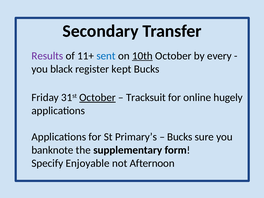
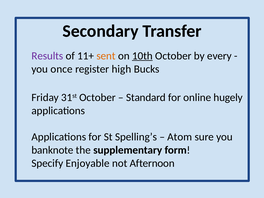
sent colour: blue -> orange
black: black -> once
kept: kept -> high
October at (98, 97) underline: present -> none
Tracksuit: Tracksuit -> Standard
Primary’s: Primary’s -> Spelling’s
Bucks at (180, 137): Bucks -> Atom
